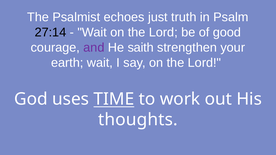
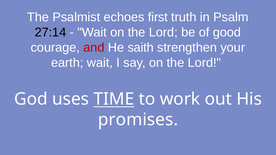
just: just -> first
and colour: purple -> red
thoughts: thoughts -> promises
